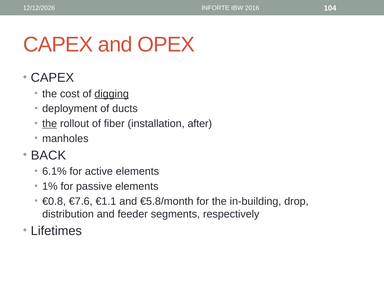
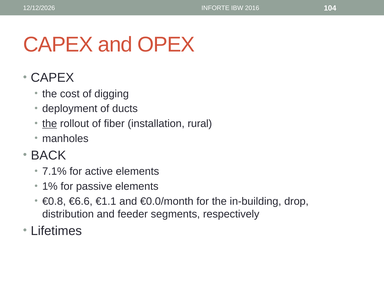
digging underline: present -> none
after: after -> rural
6.1%: 6.1% -> 7.1%
€7.6: €7.6 -> €6.6
€5.8/month: €5.8/month -> €0.0/month
